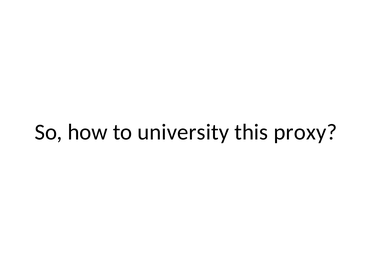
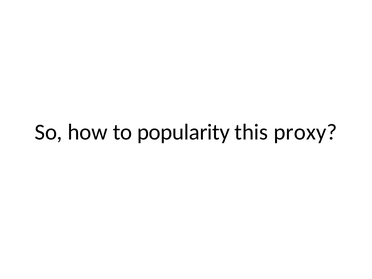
university: university -> popularity
